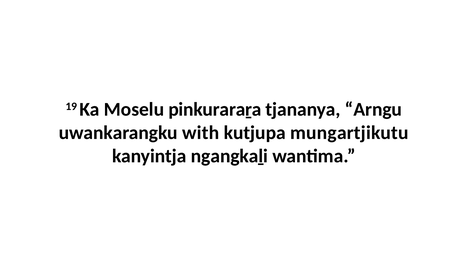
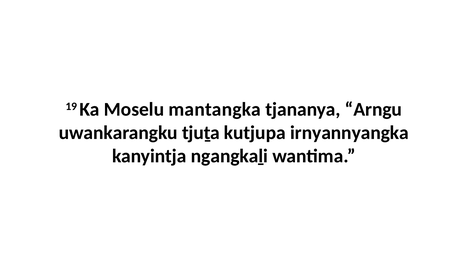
pinkuraraṟa: pinkuraraṟa -> mantangka
with: with -> tjuṯa
mungartjikutu: mungartjikutu -> irnyannyangka
